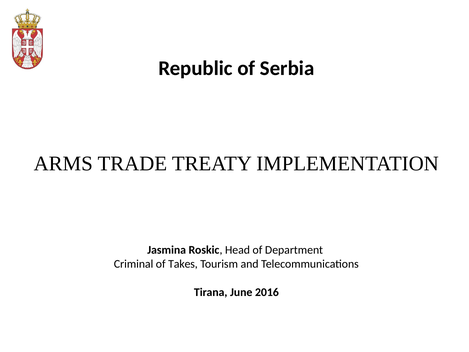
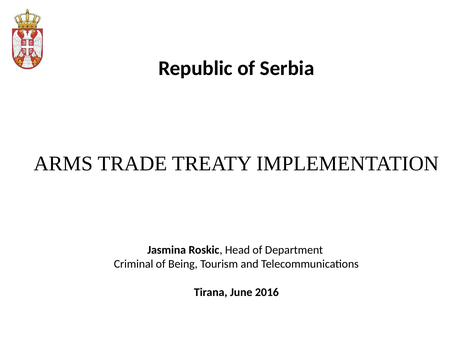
Takes: Takes -> Being
